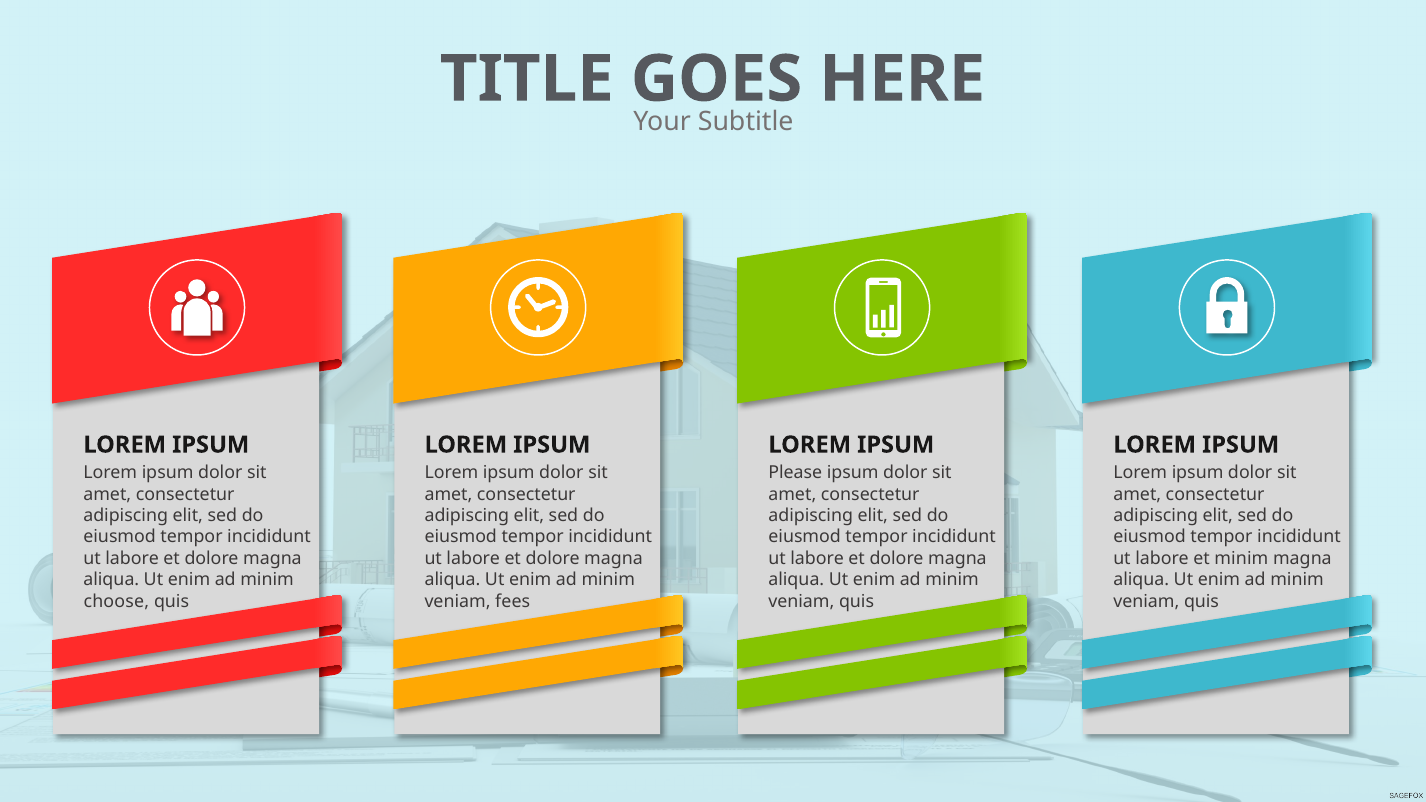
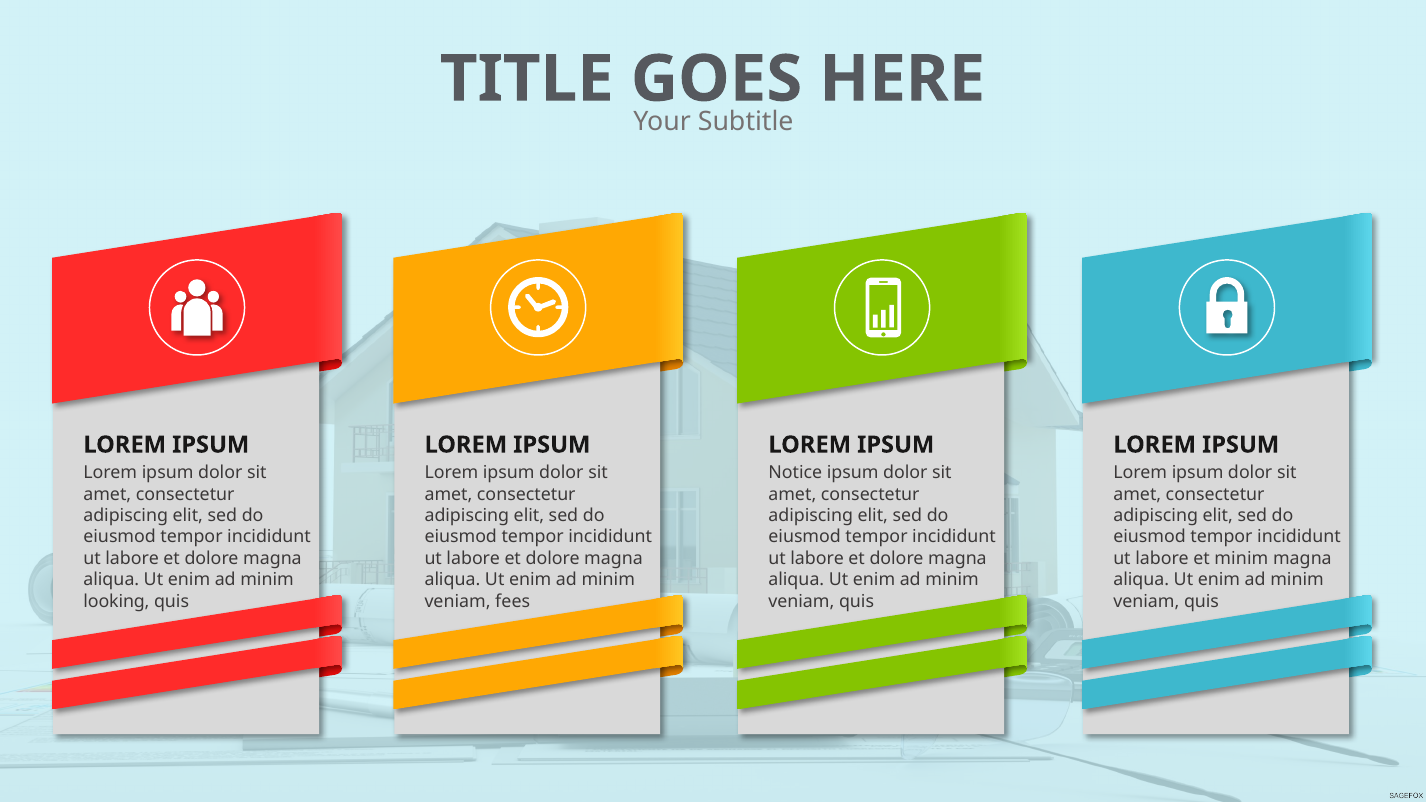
Please: Please -> Notice
choose: choose -> looking
